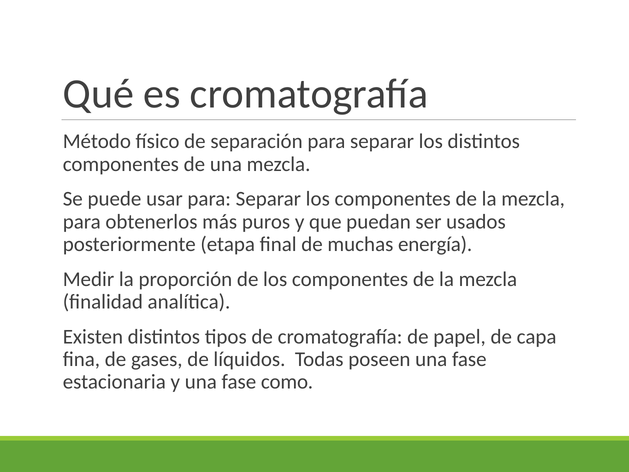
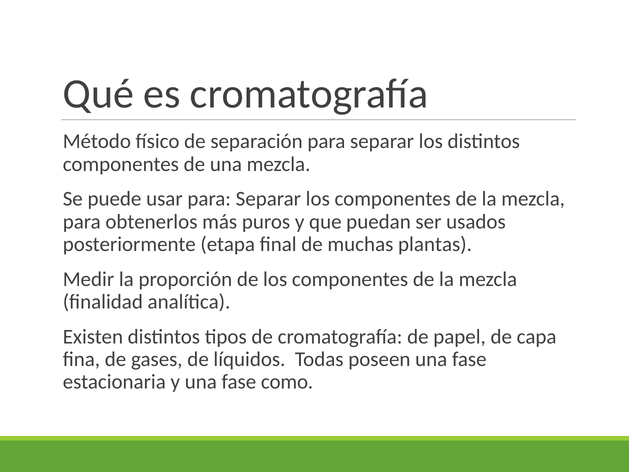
energía: energía -> plantas
